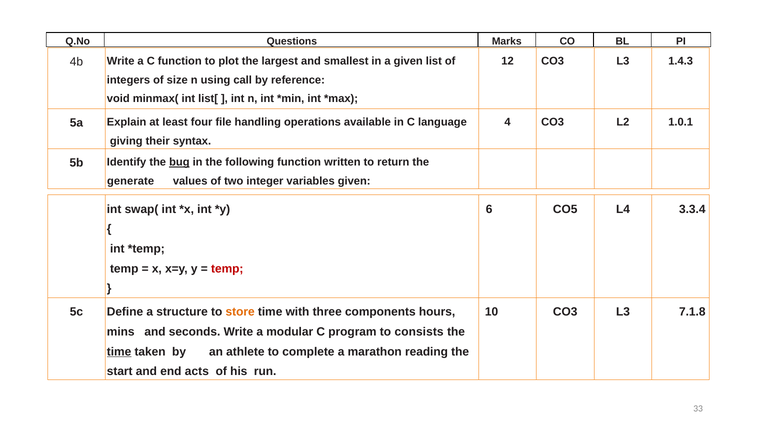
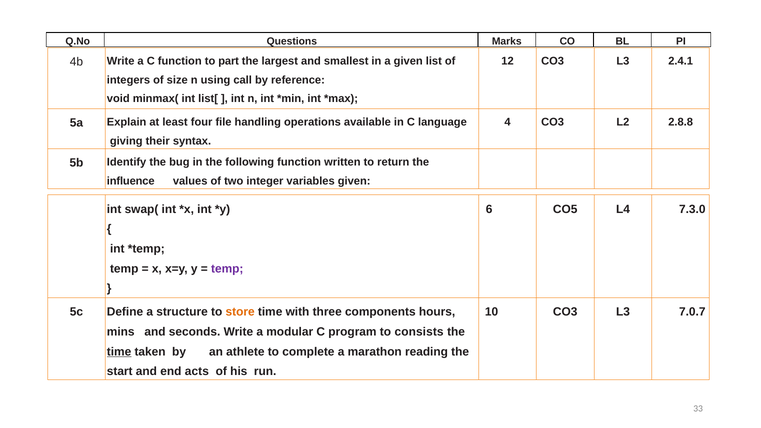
1.4.3: 1.4.3 -> 2.4.1
plot: plot -> part
1.0.1: 1.0.1 -> 2.8.8
bug underline: present -> none
generate: generate -> influence
3.3.4: 3.3.4 -> 7.3.0
temp at (227, 269) colour: red -> purple
7.1.8: 7.1.8 -> 7.0.7
